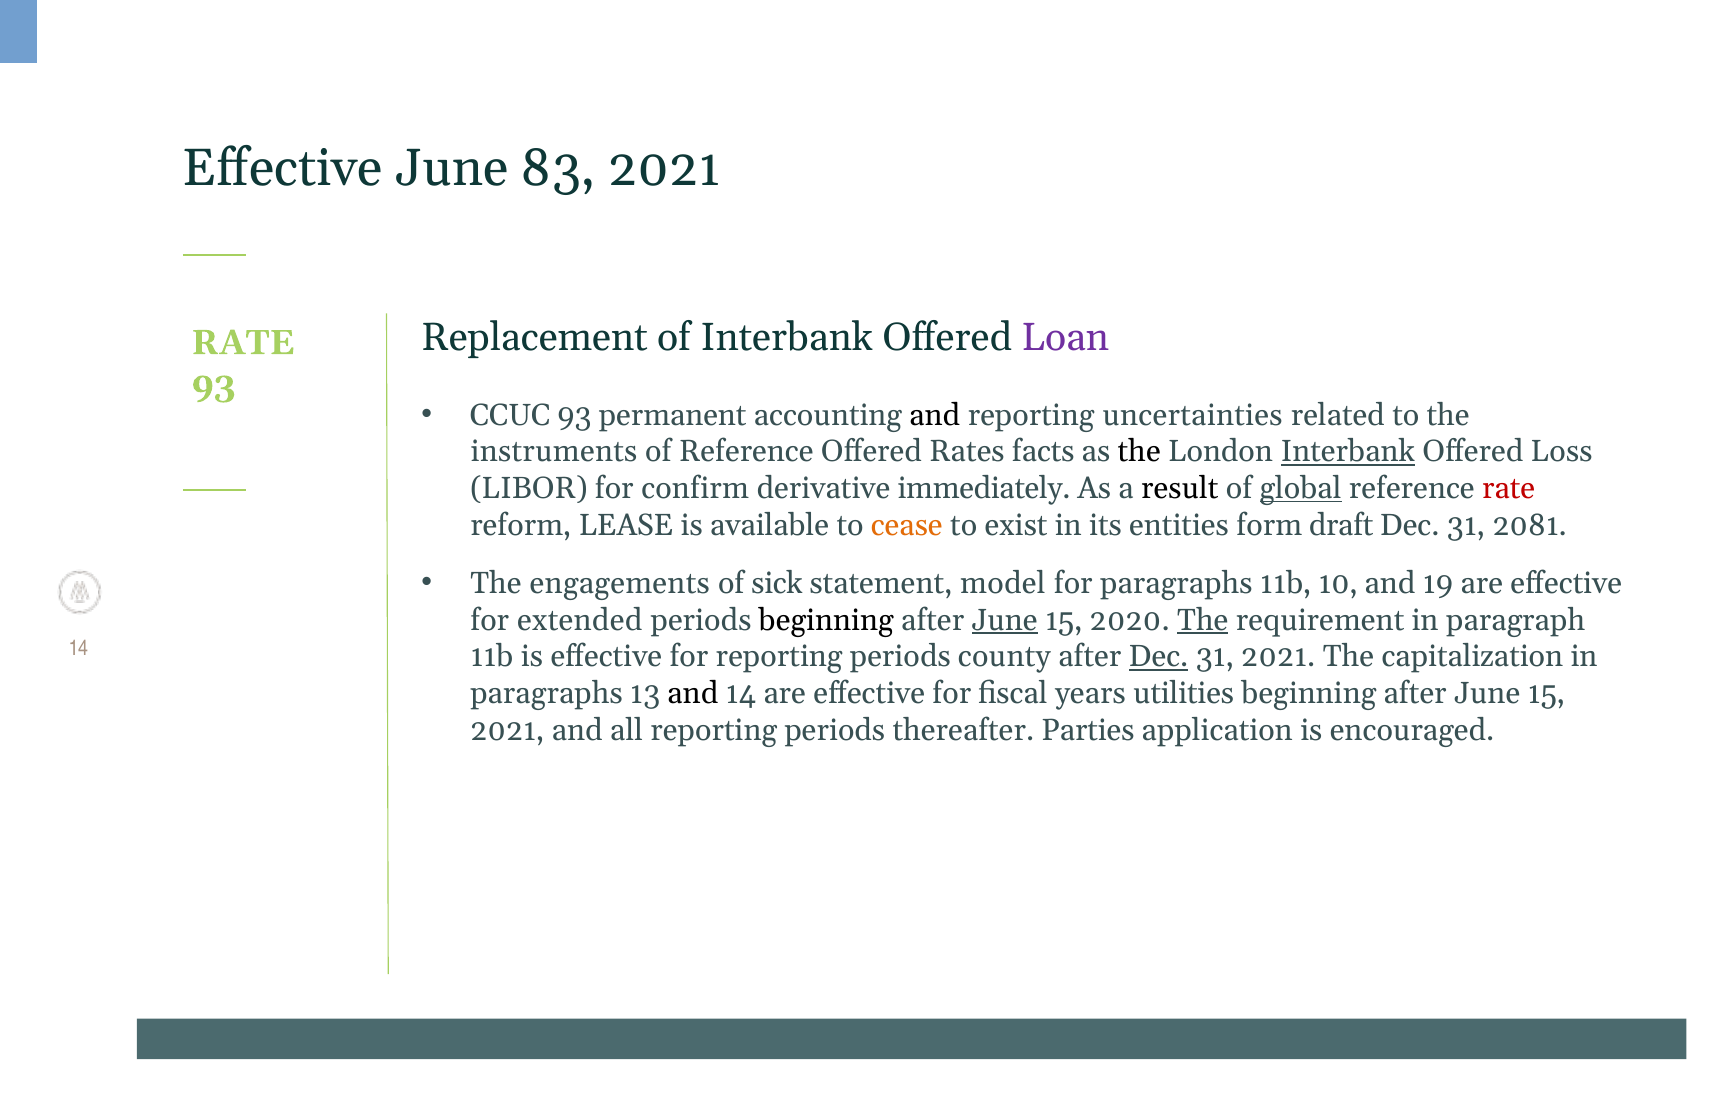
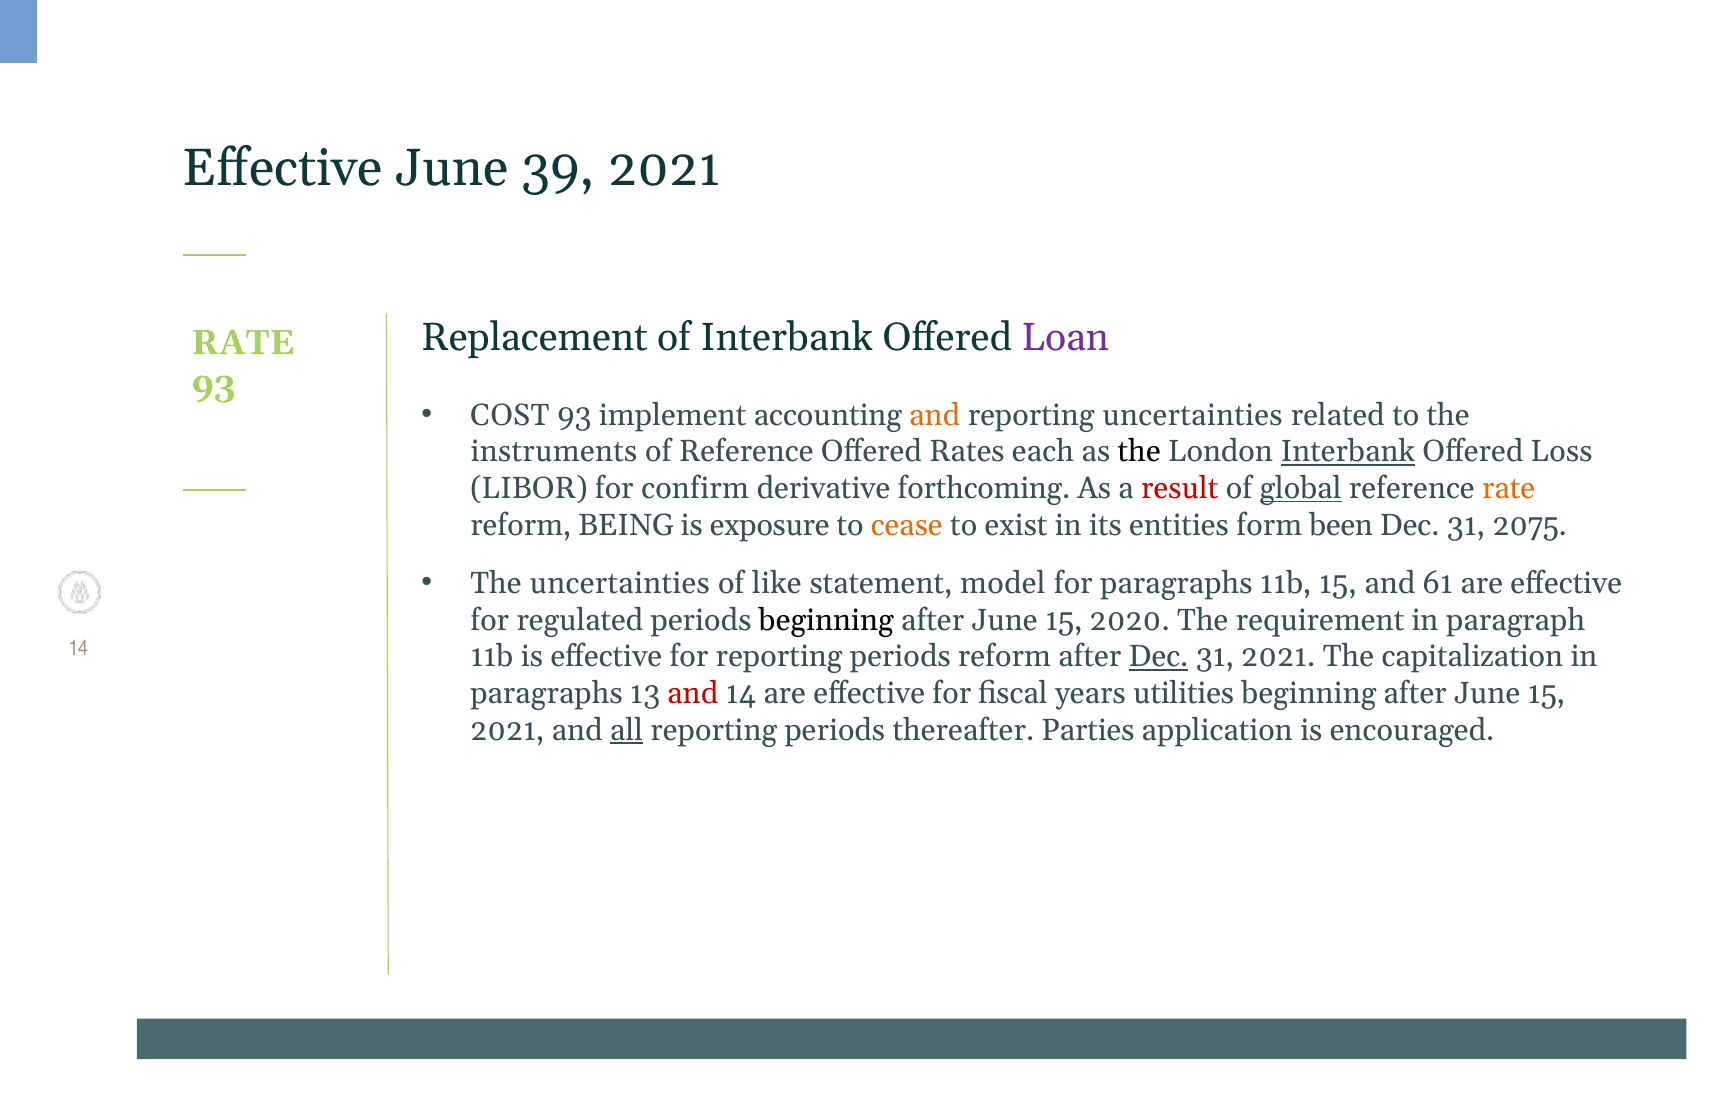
83: 83 -> 39
CCUC: CCUC -> COST
permanent: permanent -> implement
and at (935, 415) colour: black -> orange
facts: facts -> each
immediately: immediately -> forthcoming
result colour: black -> red
rate at (1509, 488) colour: red -> orange
LEASE: LEASE -> BEING
available: available -> exposure
draft: draft -> been
2081: 2081 -> 2075
The engagements: engagements -> uncertainties
sick: sick -> like
11b 10: 10 -> 15
19: 19 -> 61
extended: extended -> regulated
June at (1005, 620) underline: present -> none
The at (1203, 620) underline: present -> none
periods county: county -> reform
and at (693, 693) colour: black -> red
all underline: none -> present
